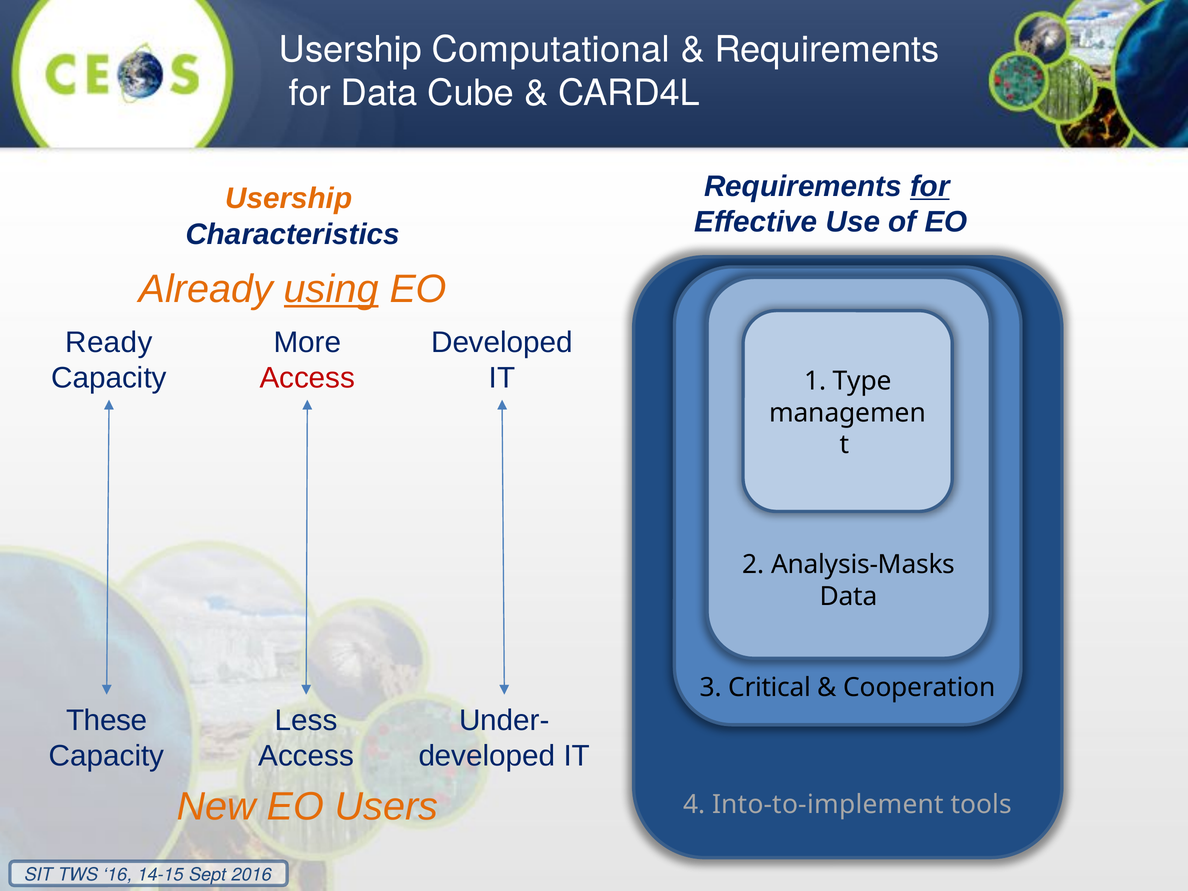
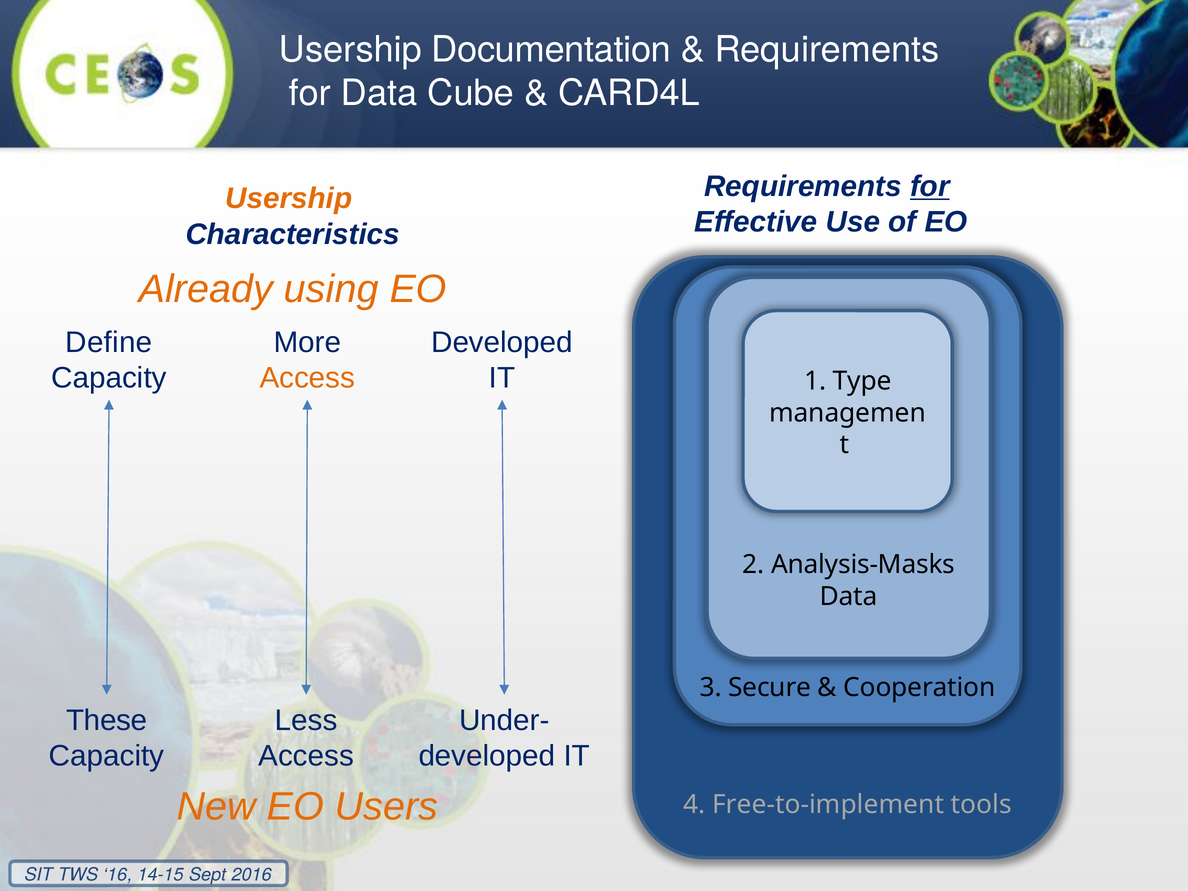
Computational: Computational -> Documentation
using underline: present -> none
Ready: Ready -> Define
Access at (307, 378) colour: red -> orange
Critical: Critical -> Secure
Into-to-implement: Into-to-implement -> Free-to-implement
